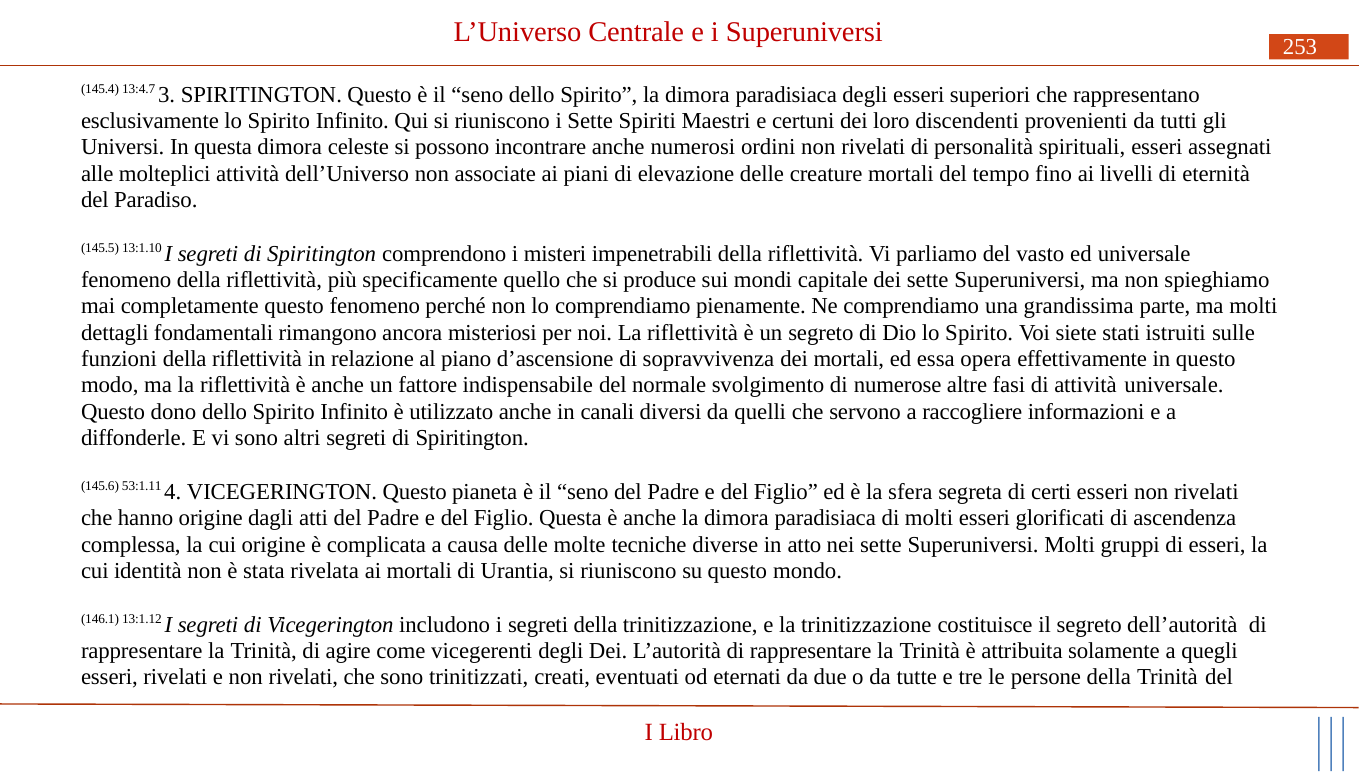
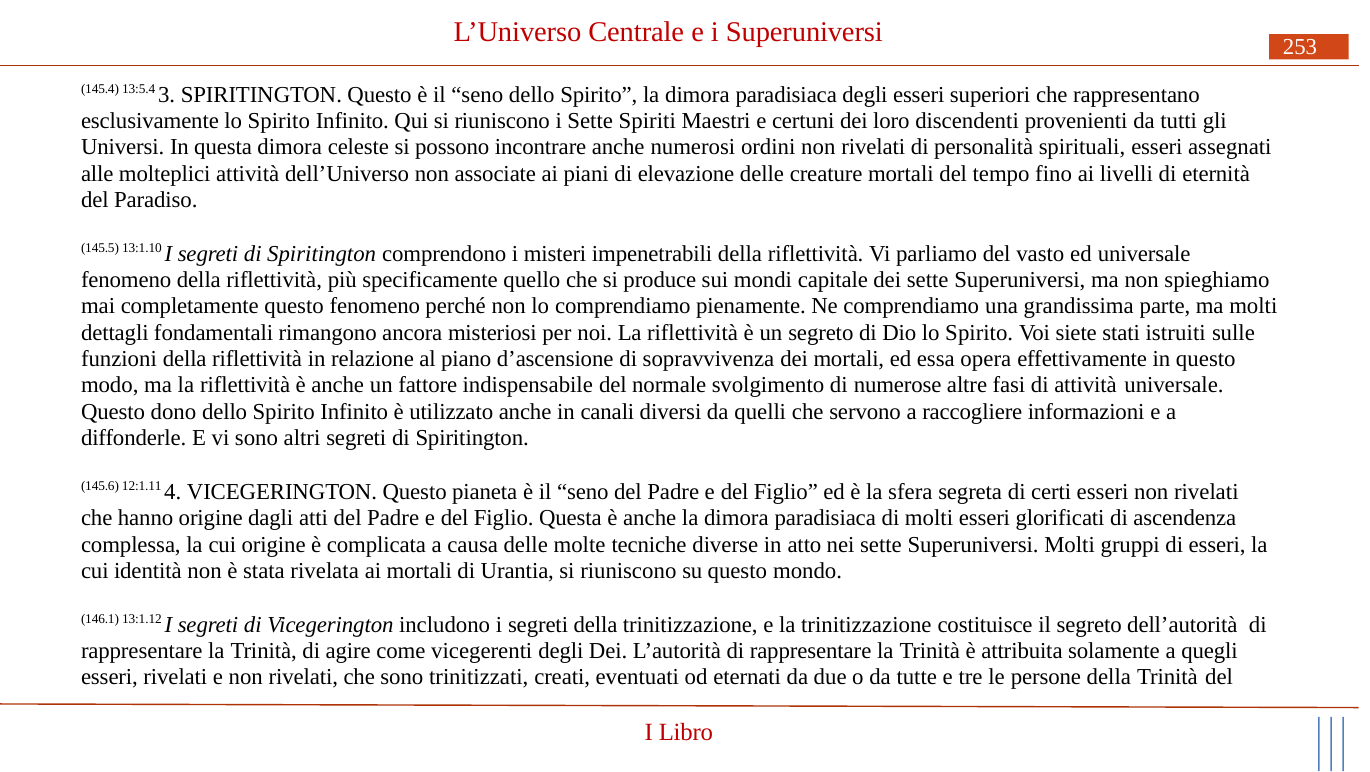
13:4.7: 13:4.7 -> 13:5.4
53:1.11: 53:1.11 -> 12:1.11
